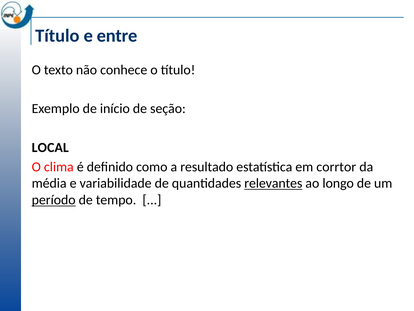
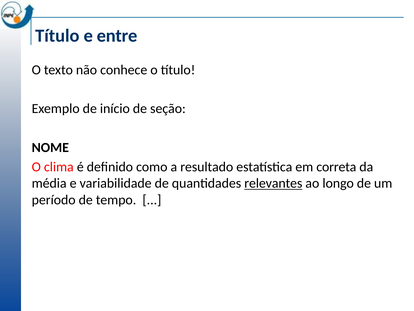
LOCAL: LOCAL -> NOME
corrtor: corrtor -> correta
período underline: present -> none
